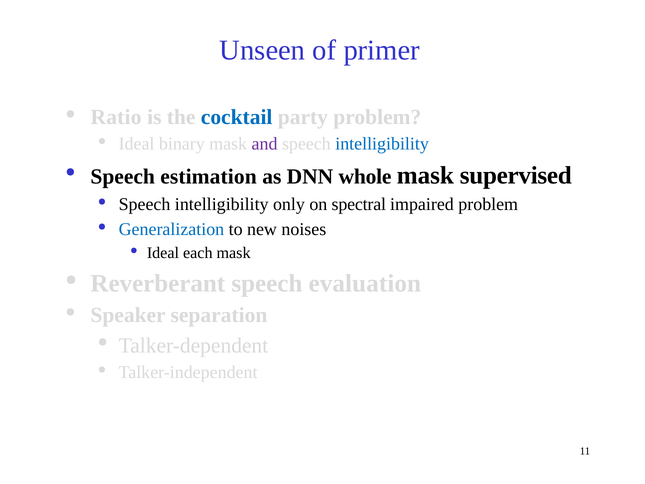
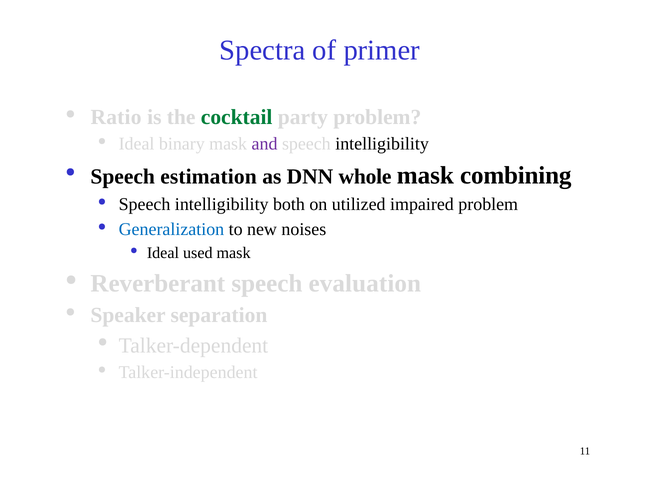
Unseen: Unseen -> Spectra
cocktail colour: blue -> green
intelligibility at (382, 144) colour: blue -> black
supervised: supervised -> combining
only: only -> both
spectral: spectral -> utilized
each: each -> used
